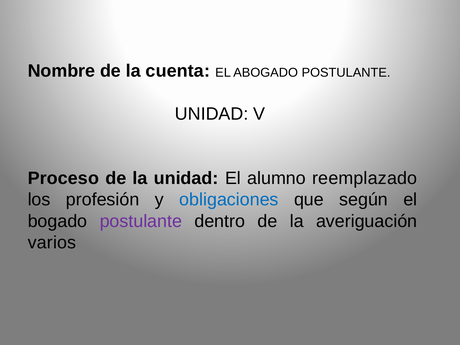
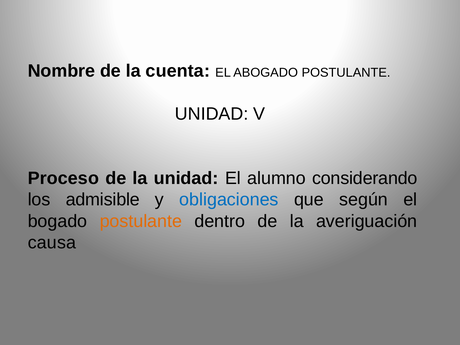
reemplazado: reemplazado -> considerando
profesión: profesión -> admisible
postulante at (141, 221) colour: purple -> orange
varios: varios -> causa
